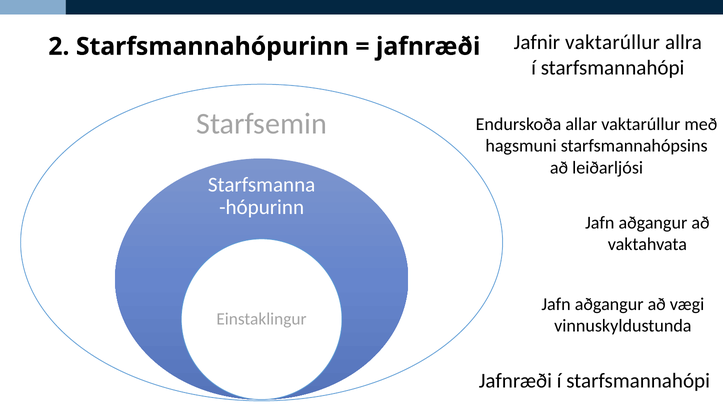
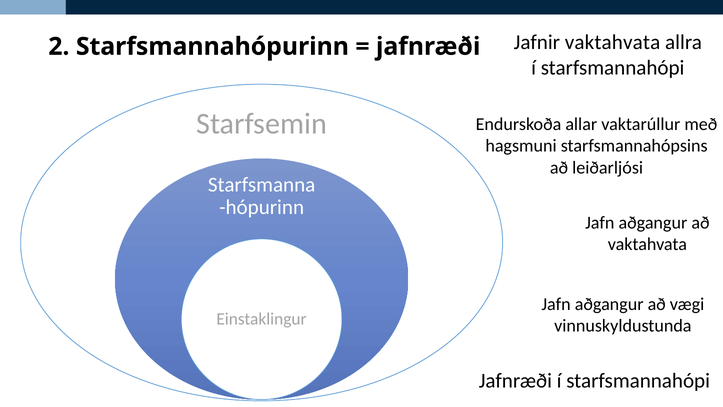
Jafnir vaktarúllur: vaktarúllur -> vaktahvata
